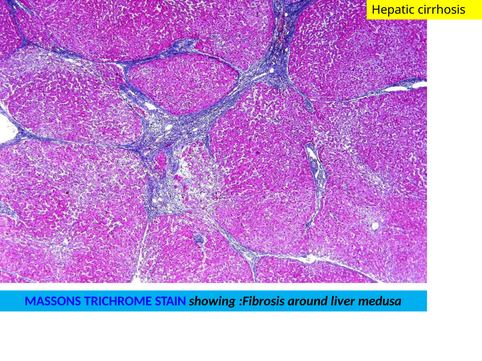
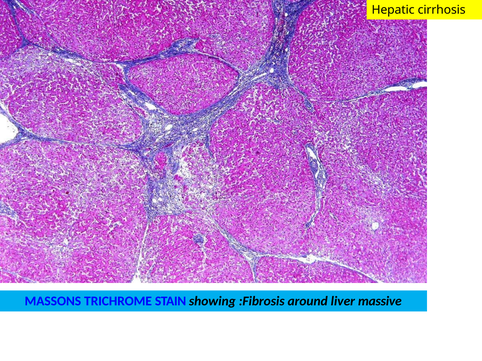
medusa: medusa -> massive
